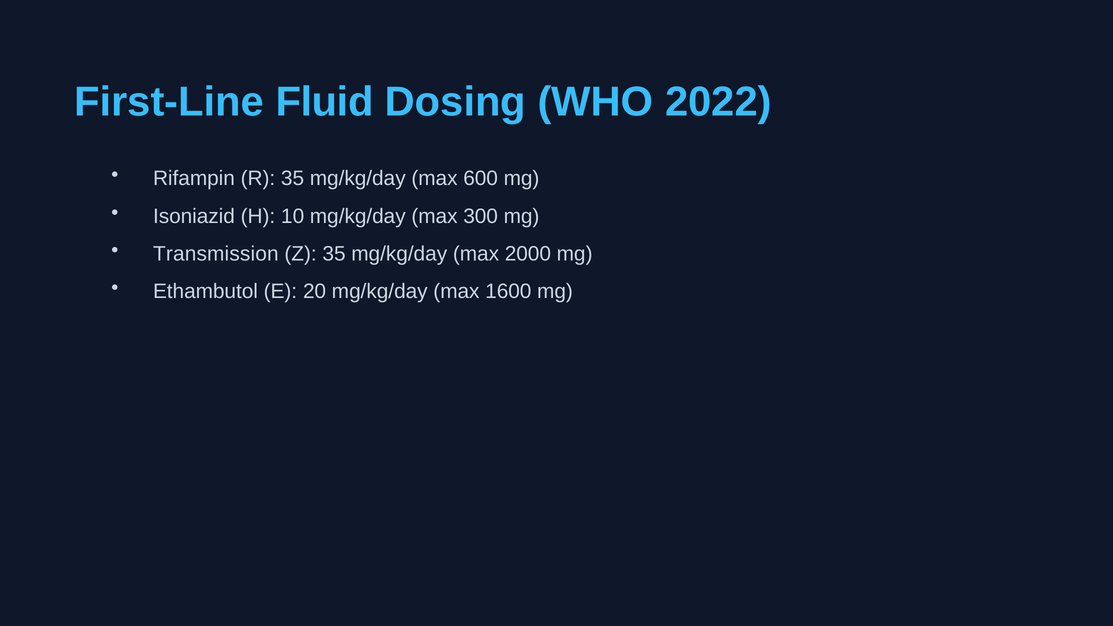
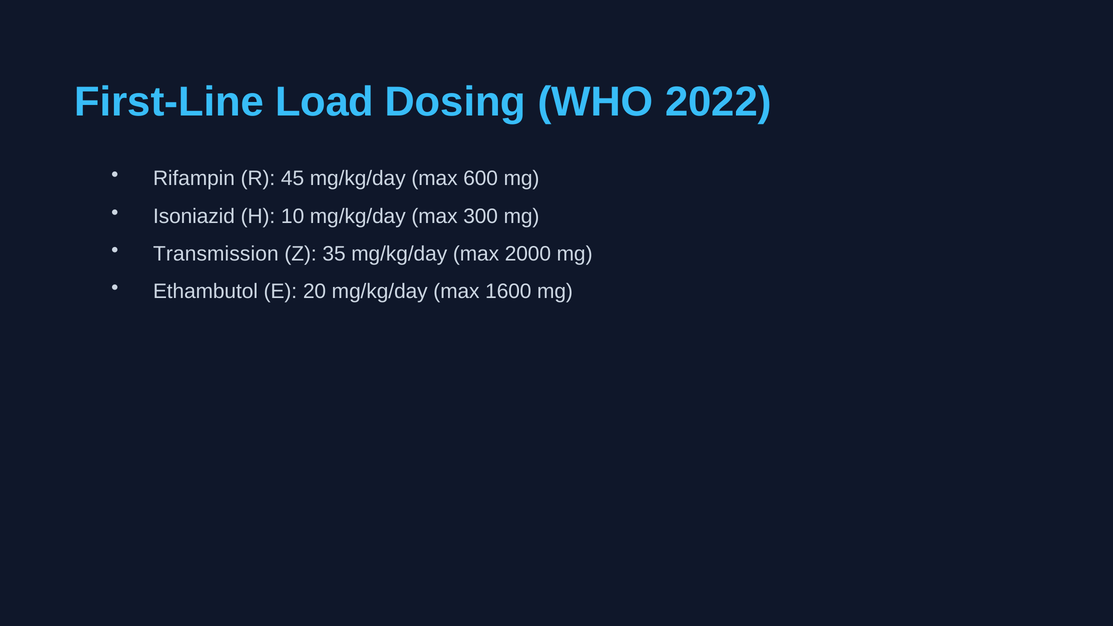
Fluid: Fluid -> Load
R 35: 35 -> 45
